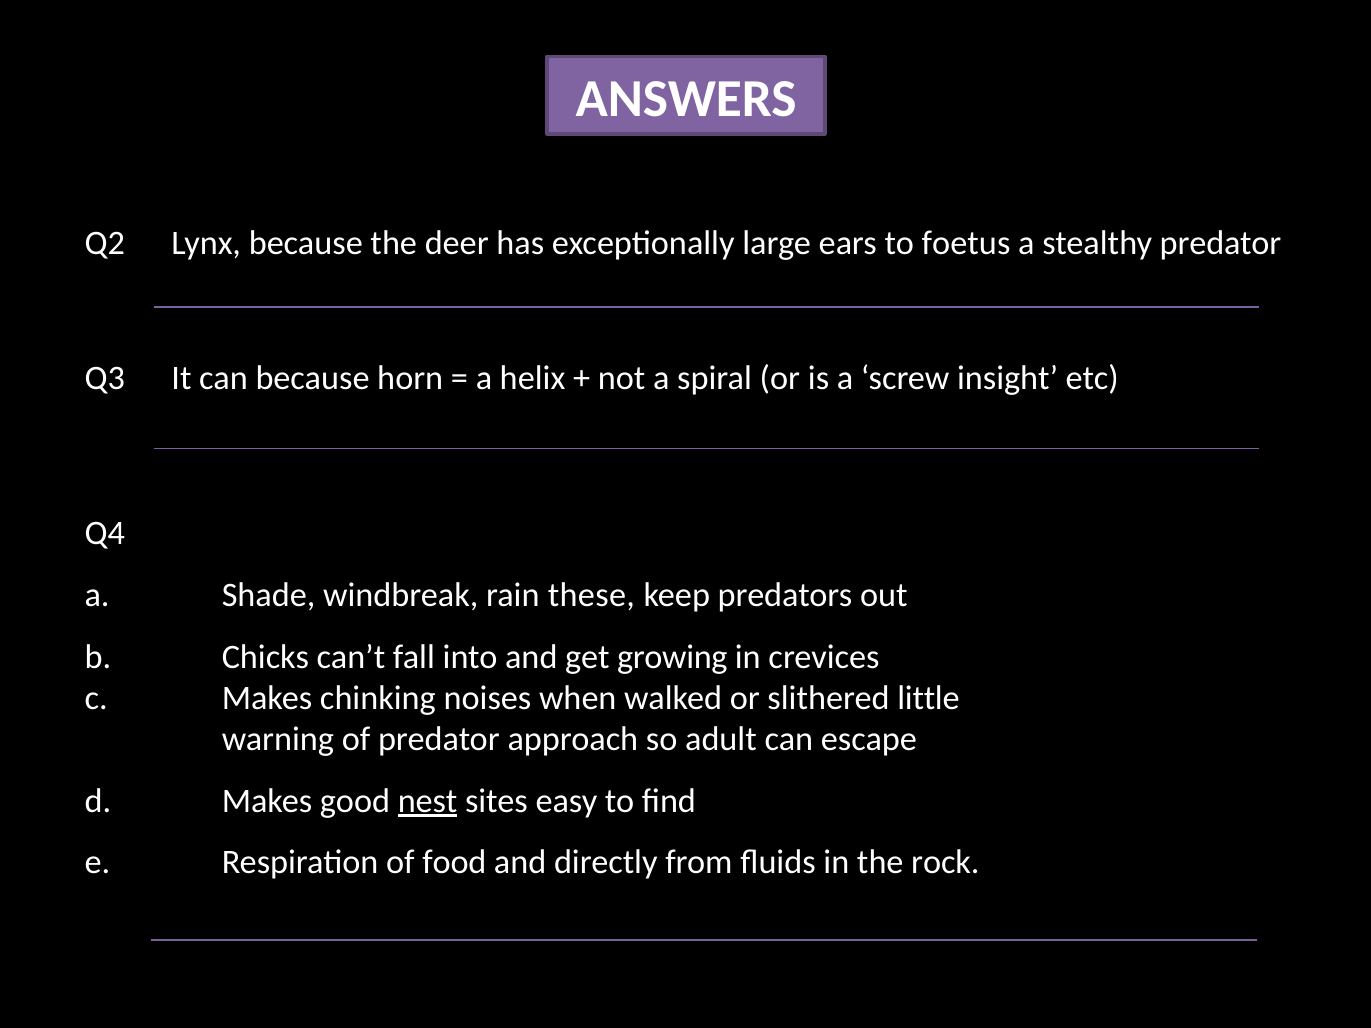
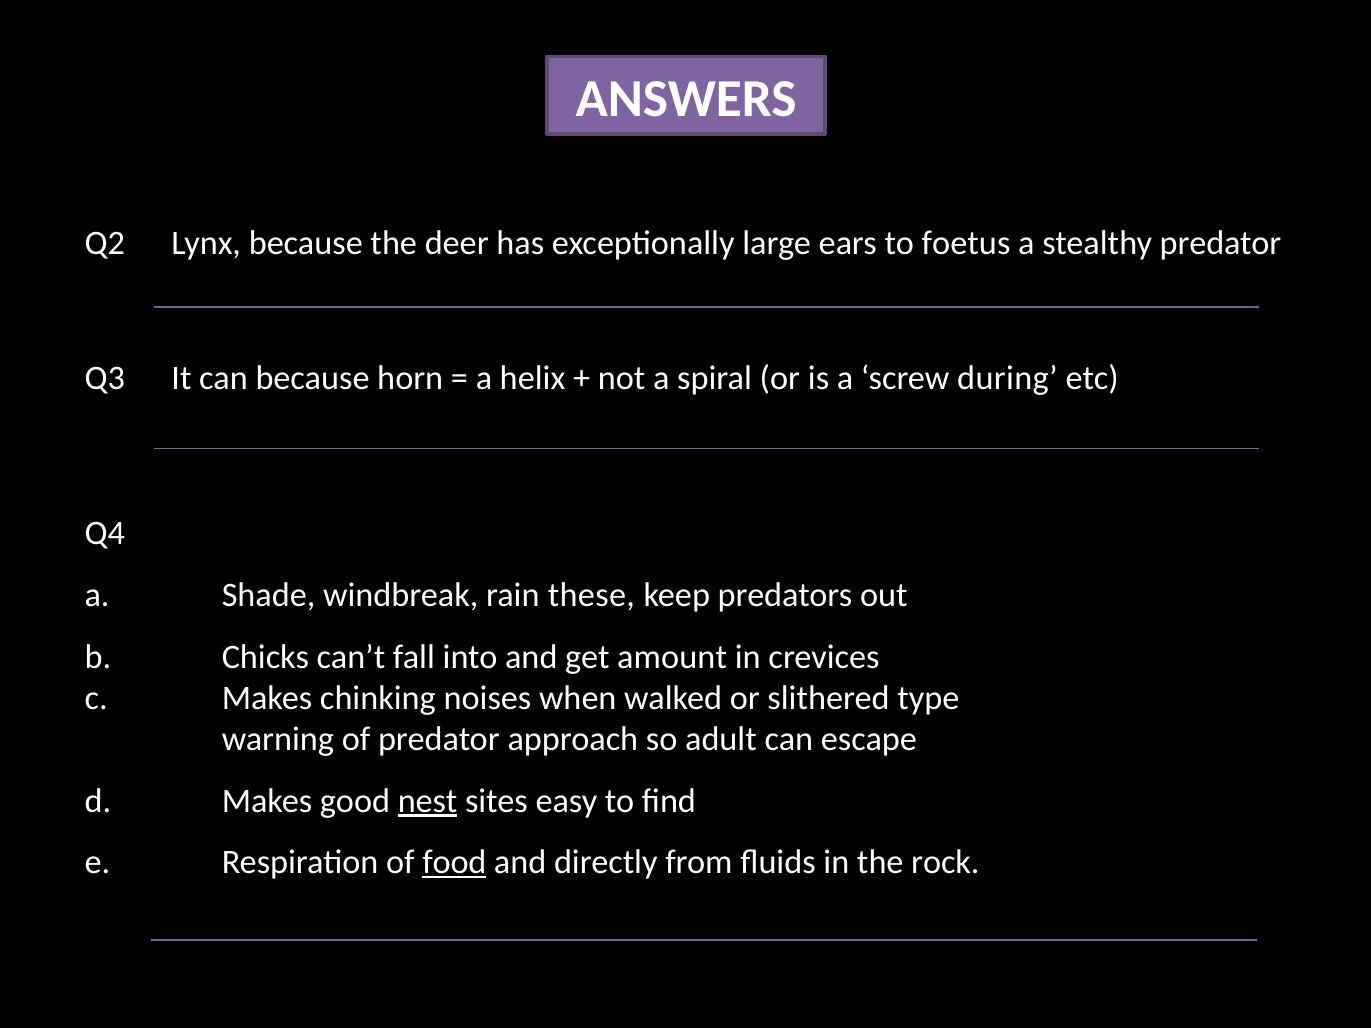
insight: insight -> during
growing: growing -> amount
little: little -> type
food underline: none -> present
